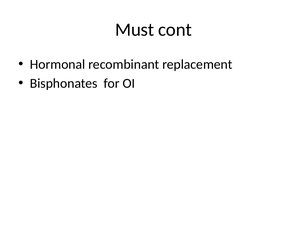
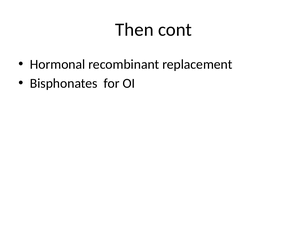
Must: Must -> Then
